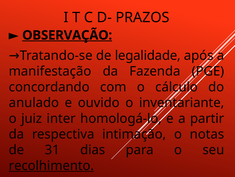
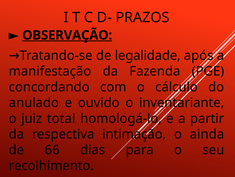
inter: inter -> total
notas: notas -> ainda
31: 31 -> 66
recolhimento underline: present -> none
